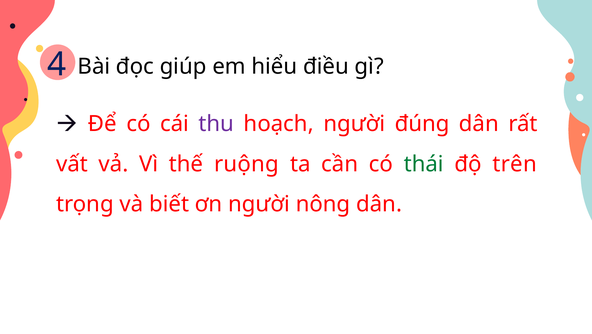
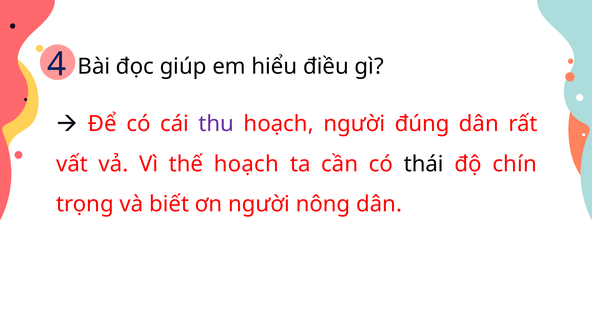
thế ruộng: ruộng -> hoạch
thái colour: green -> black
trên: trên -> chín
